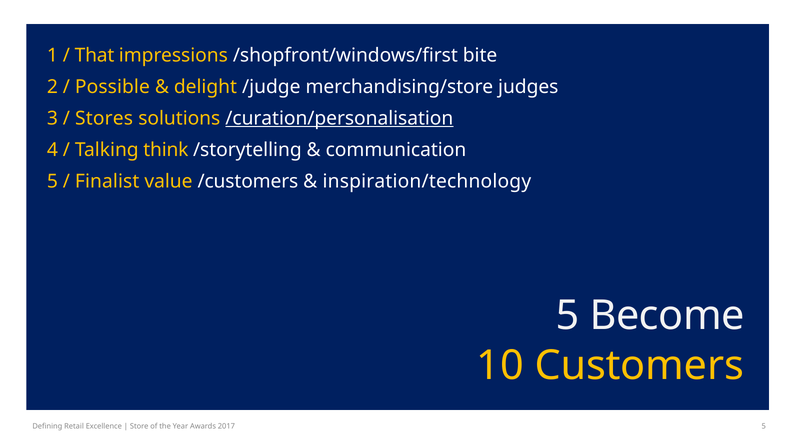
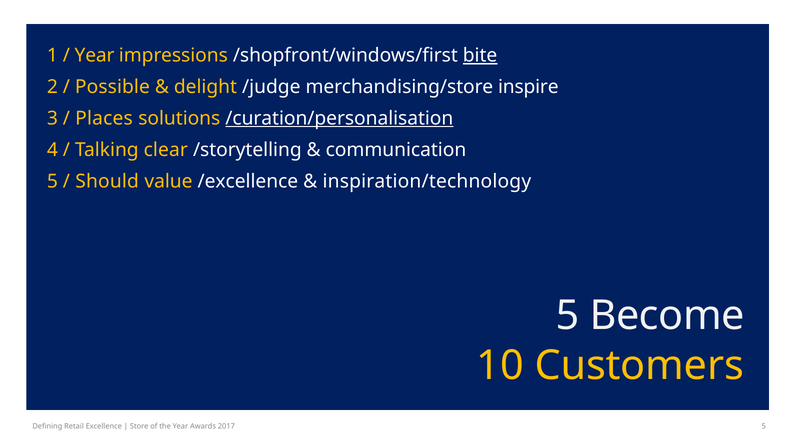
That at (95, 55): That -> Year
bite underline: none -> present
judges: judges -> inspire
Stores: Stores -> Places
think: think -> clear
Finalist: Finalist -> Should
/customers: /customers -> /excellence
